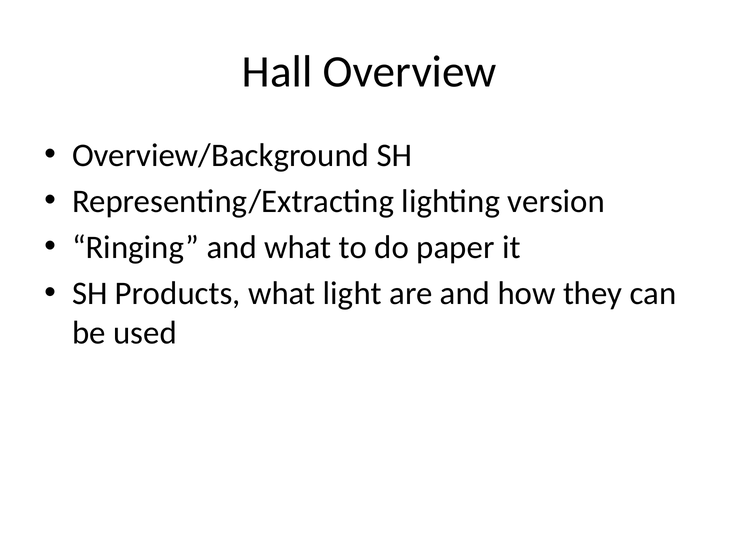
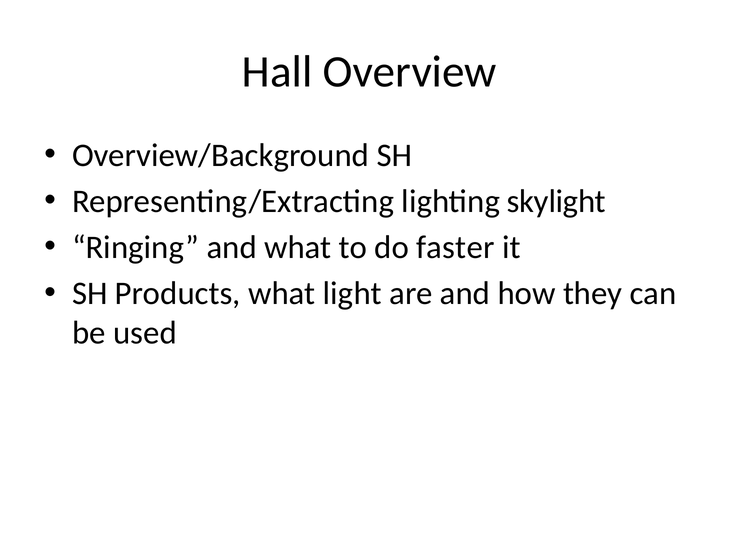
version: version -> skylight
paper: paper -> faster
